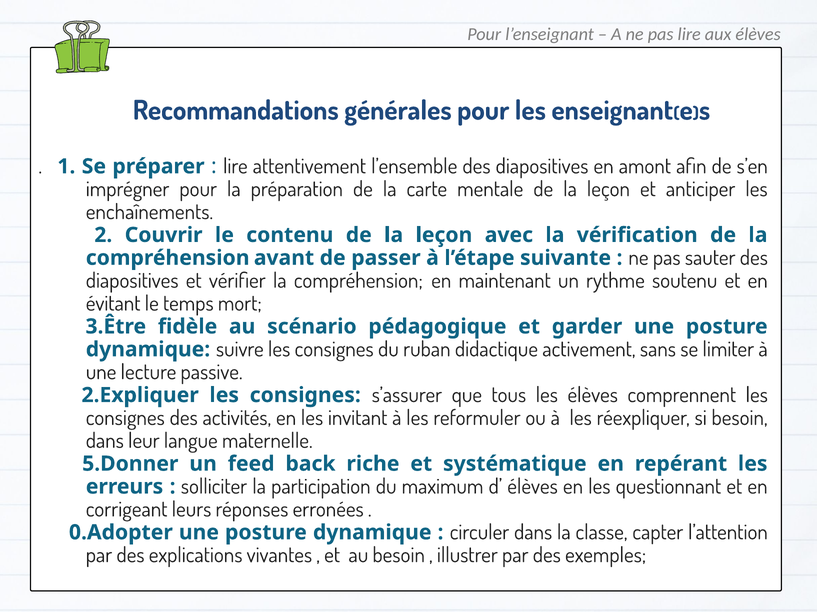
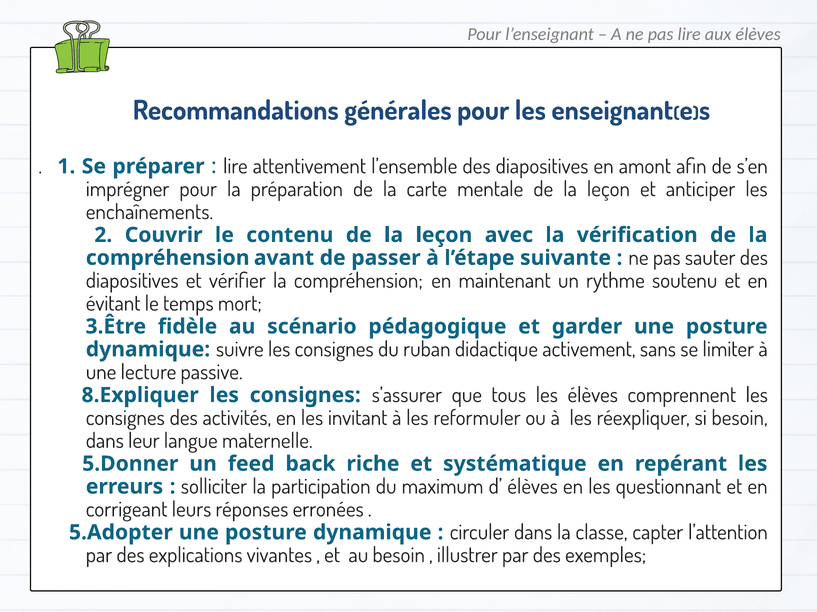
2.Expliquer: 2.Expliquer -> 8.Expliquer
0.Adopter: 0.Adopter -> 5.Adopter
